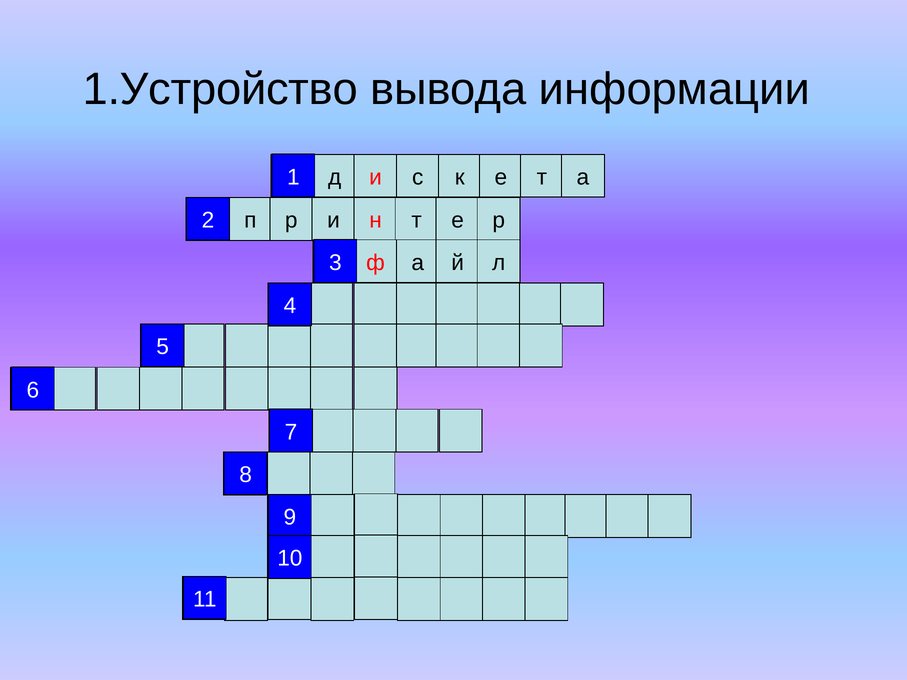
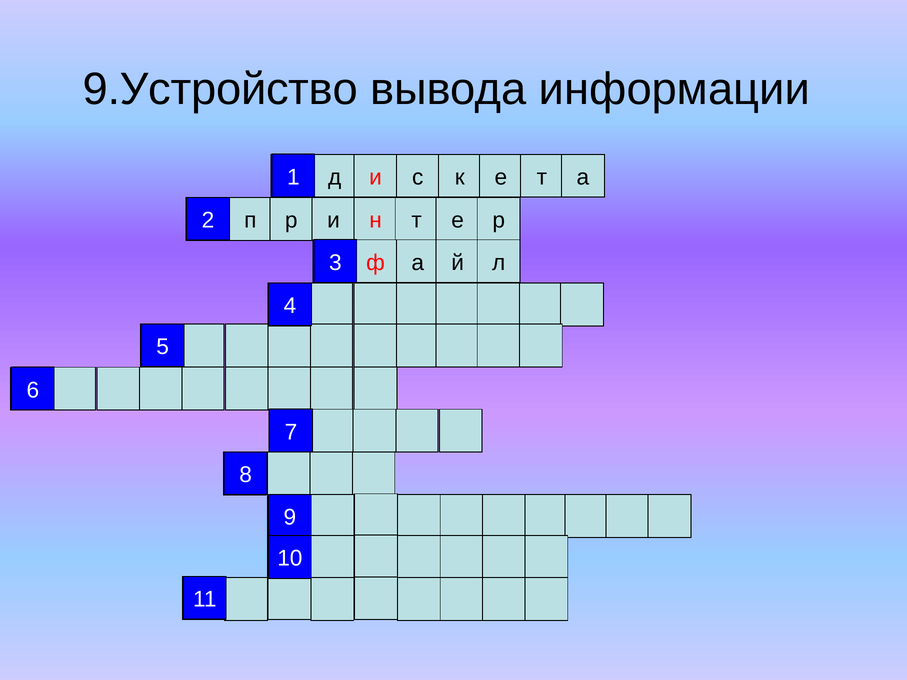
1.Устройство: 1.Устройство -> 9.Устройство
